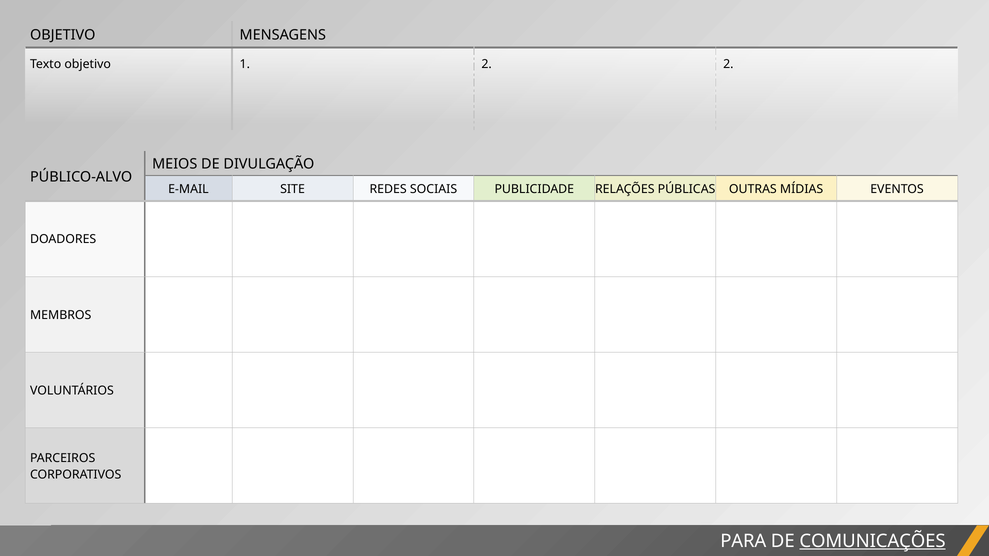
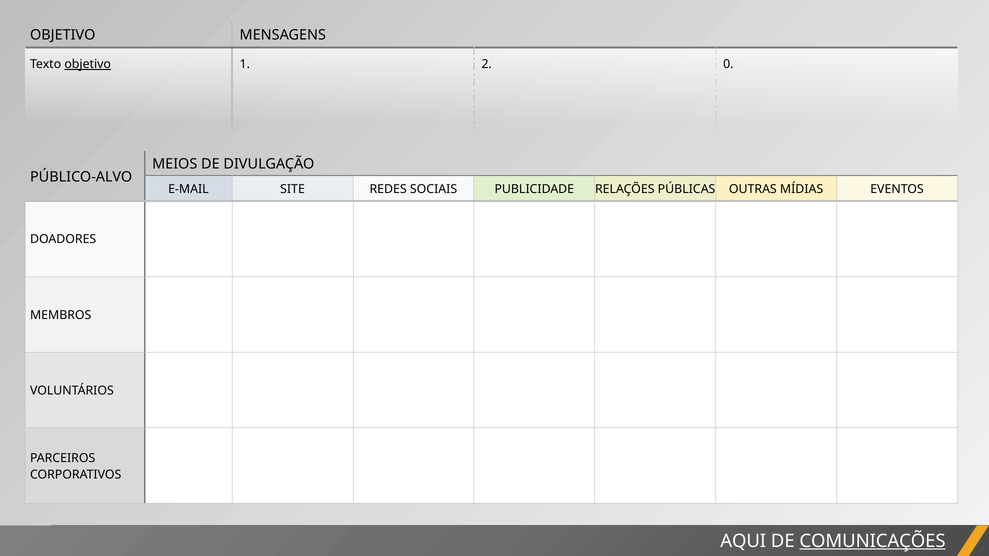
objetivo at (88, 64) underline: none -> present
2 2: 2 -> 0
PARA: PARA -> AQUI
